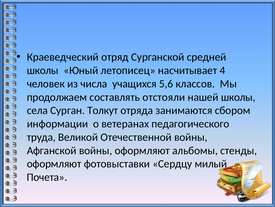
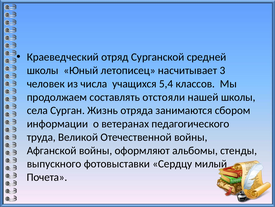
4: 4 -> 3
5,6: 5,6 -> 5,4
Толкут: Толкут -> Жизнь
оформляют at (54, 163): оформляют -> выпускного
